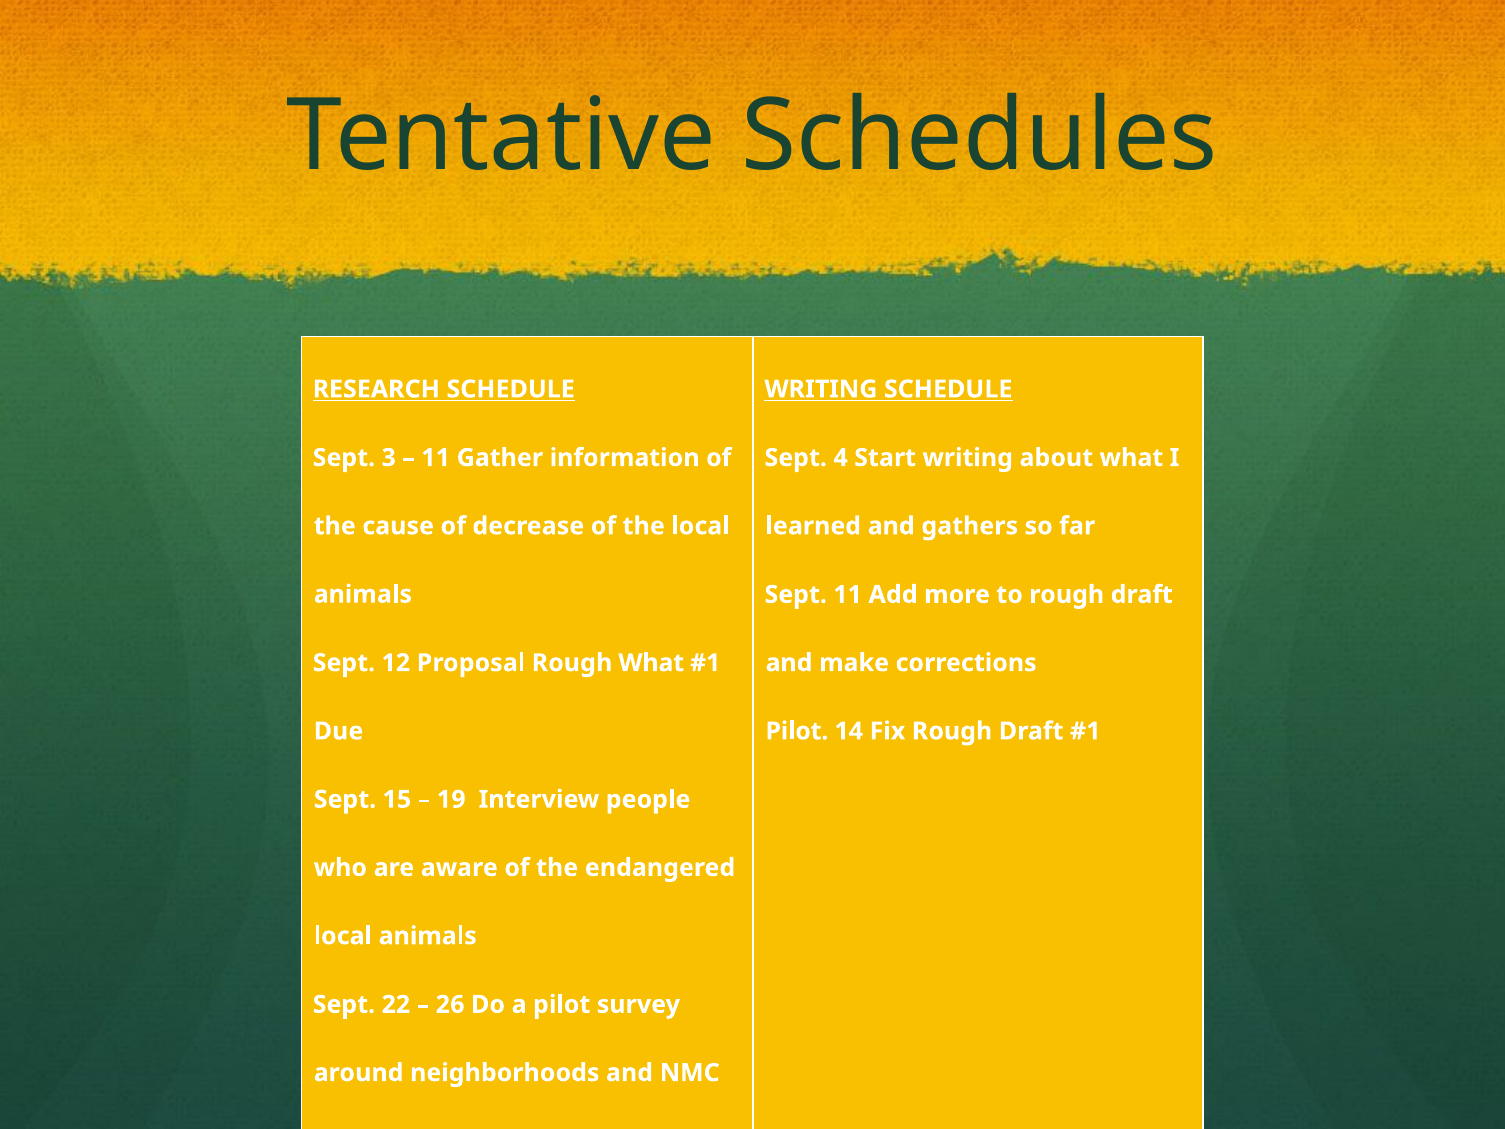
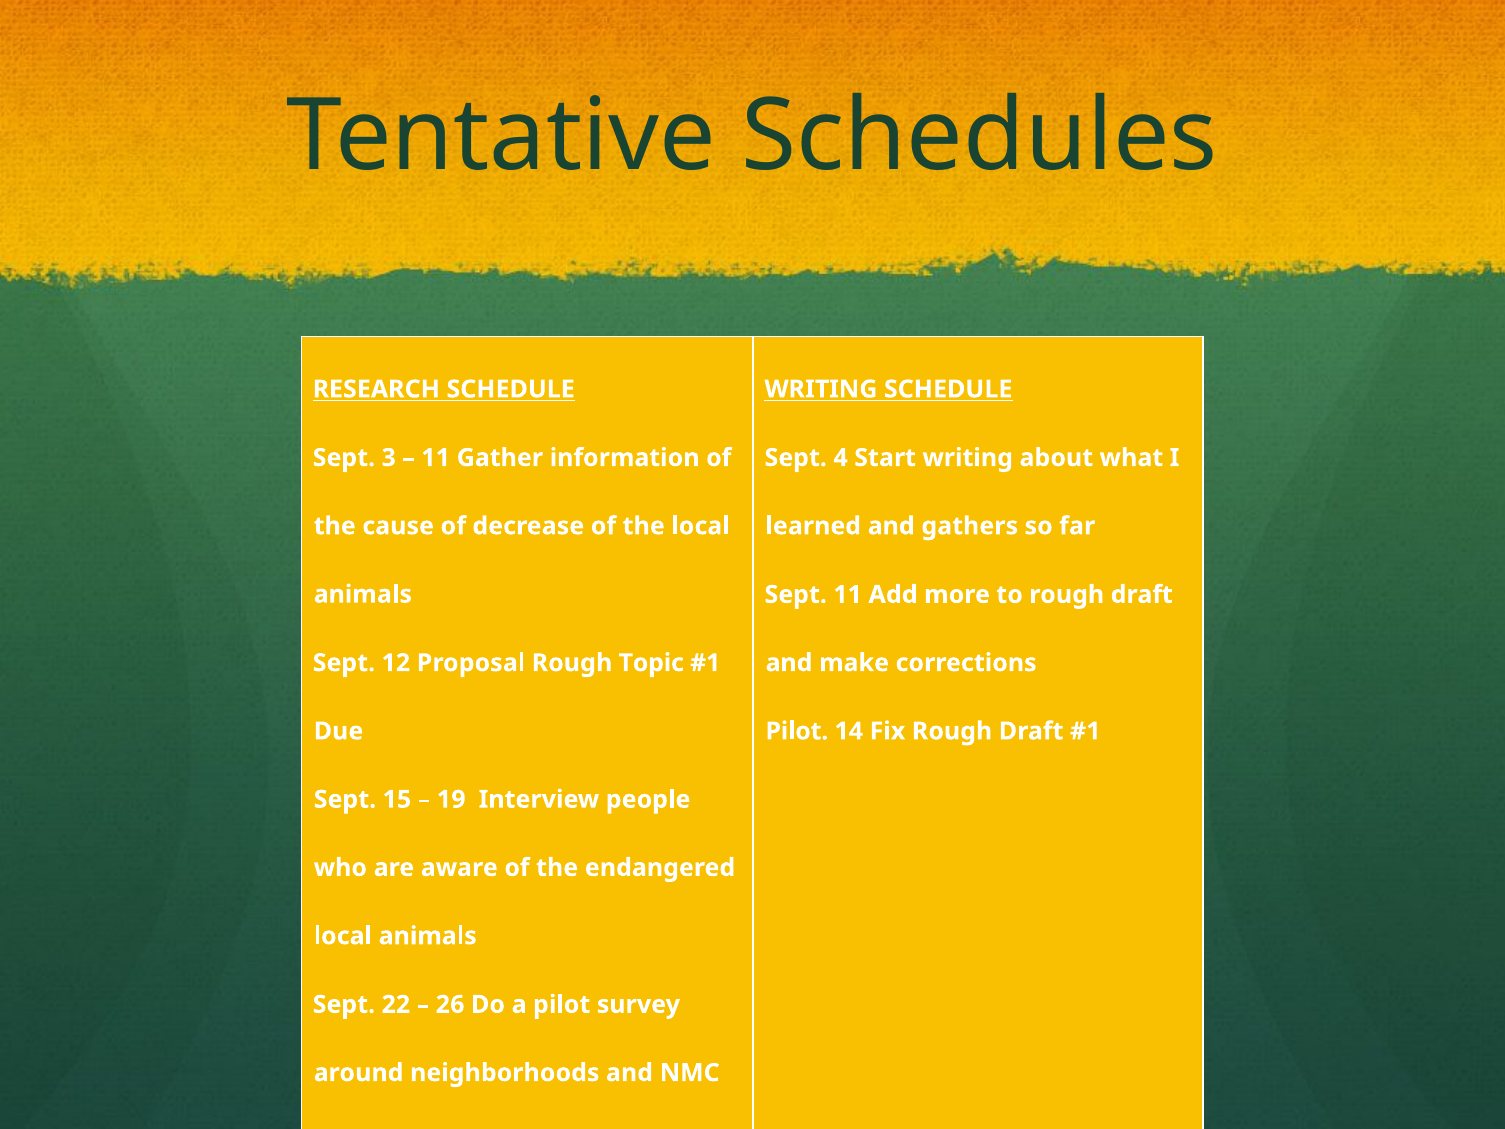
Rough What: What -> Topic
